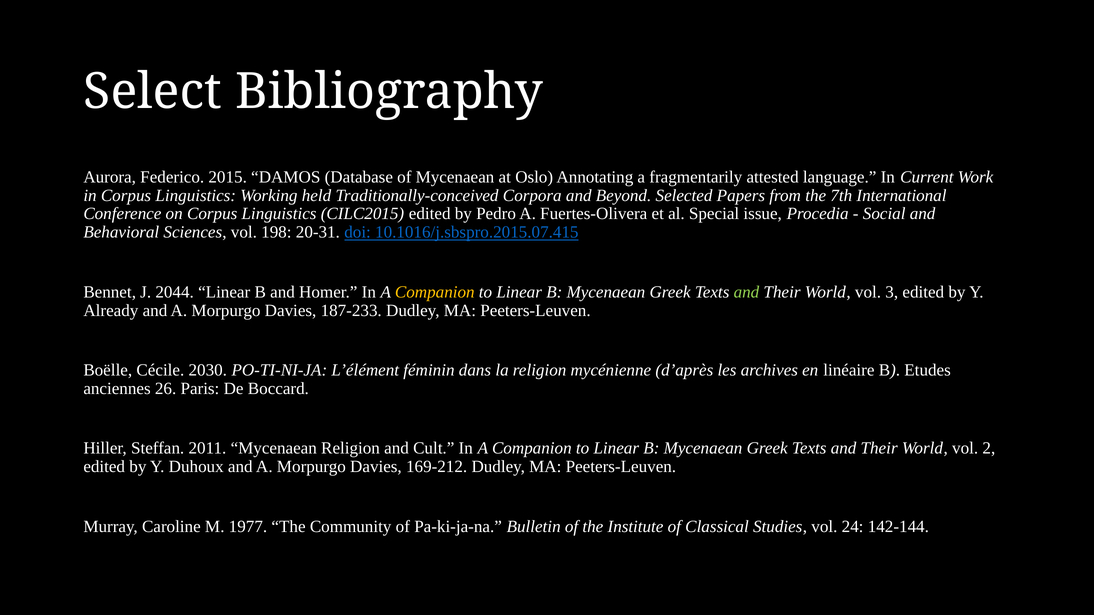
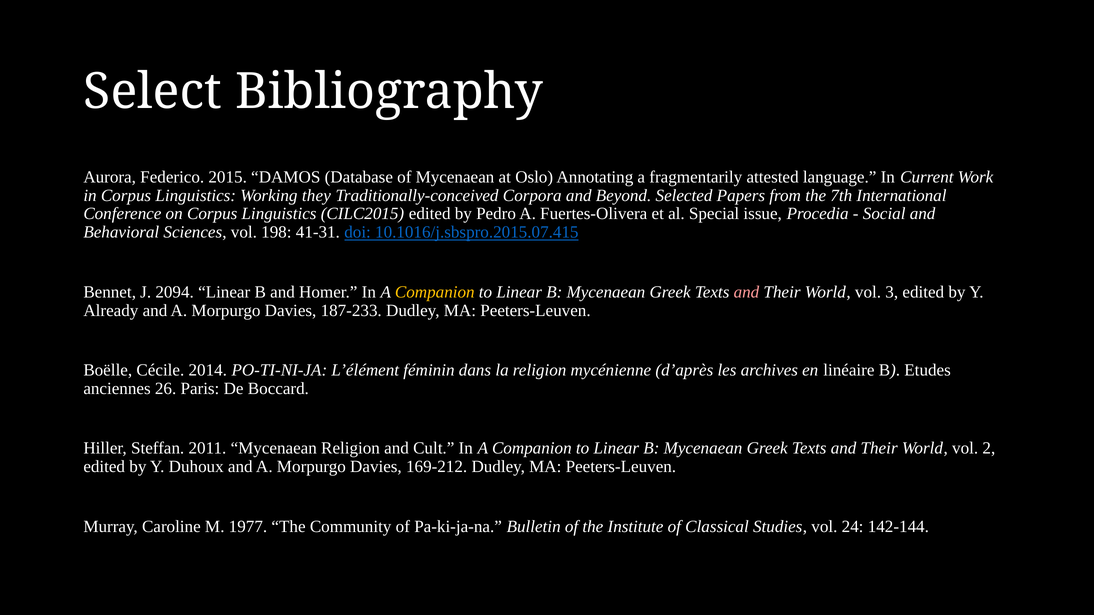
held: held -> they
20-31: 20-31 -> 41-31
2044: 2044 -> 2094
and at (746, 292) colour: light green -> pink
2030: 2030 -> 2014
